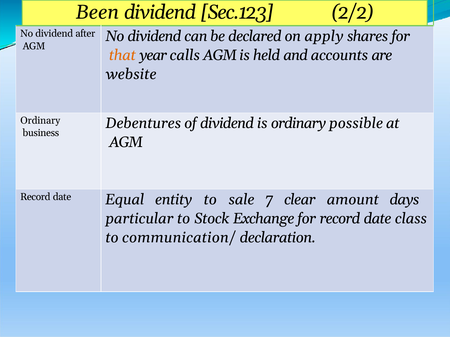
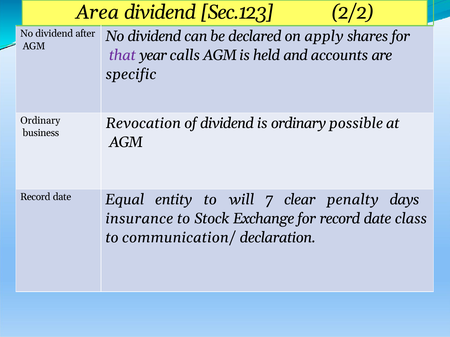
Been: Been -> Area
that colour: orange -> purple
website: website -> specific
Debentures: Debentures -> Revocation
sale: sale -> will
amount: amount -> penalty
particular: particular -> insurance
